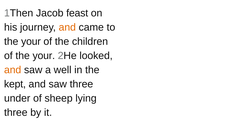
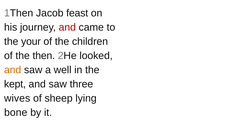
and at (67, 27) colour: orange -> red
of the your: your -> then
under: under -> wives
three at (16, 112): three -> bone
